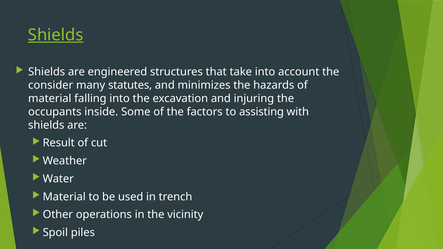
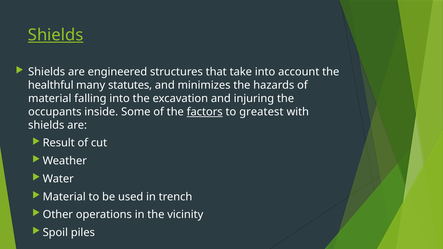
consider: consider -> healthful
factors underline: none -> present
assisting: assisting -> greatest
